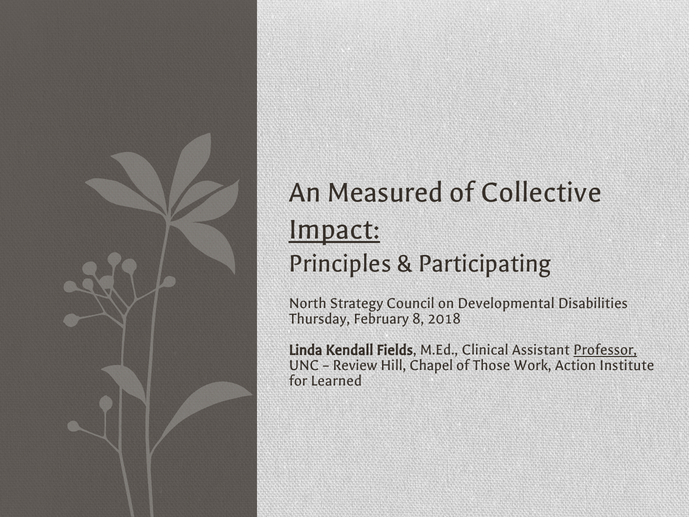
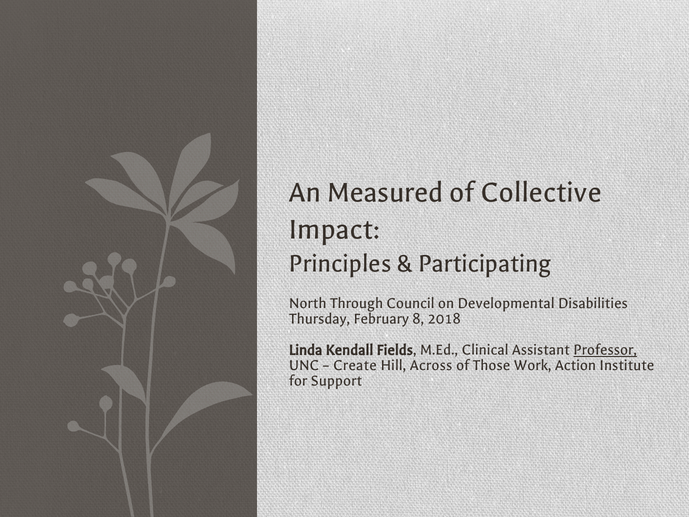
Impact underline: present -> none
Strategy: Strategy -> Through
Review: Review -> Create
Chapel: Chapel -> Across
Learned: Learned -> Support
